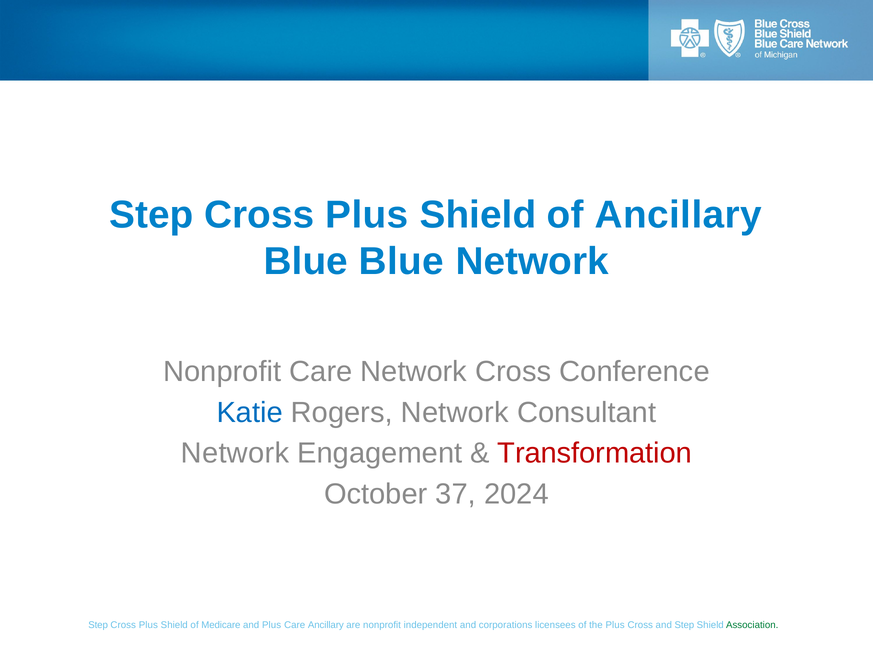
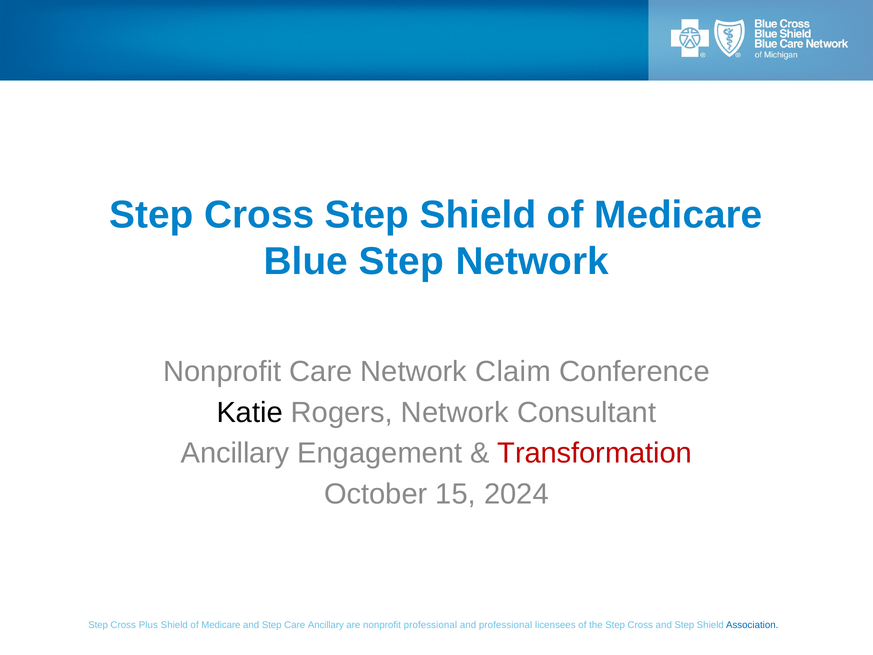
Plus at (367, 215): Plus -> Step
Ancillary at (678, 215): Ancillary -> Medicare
Blue Blue: Blue -> Step
Network Cross: Cross -> Claim
Katie colour: blue -> black
Network at (235, 453): Network -> Ancillary
37: 37 -> 15
Plus at (272, 625): Plus -> Step
nonprofit independent: independent -> professional
and corporations: corporations -> professional
the Plus: Plus -> Step
Association colour: green -> blue
